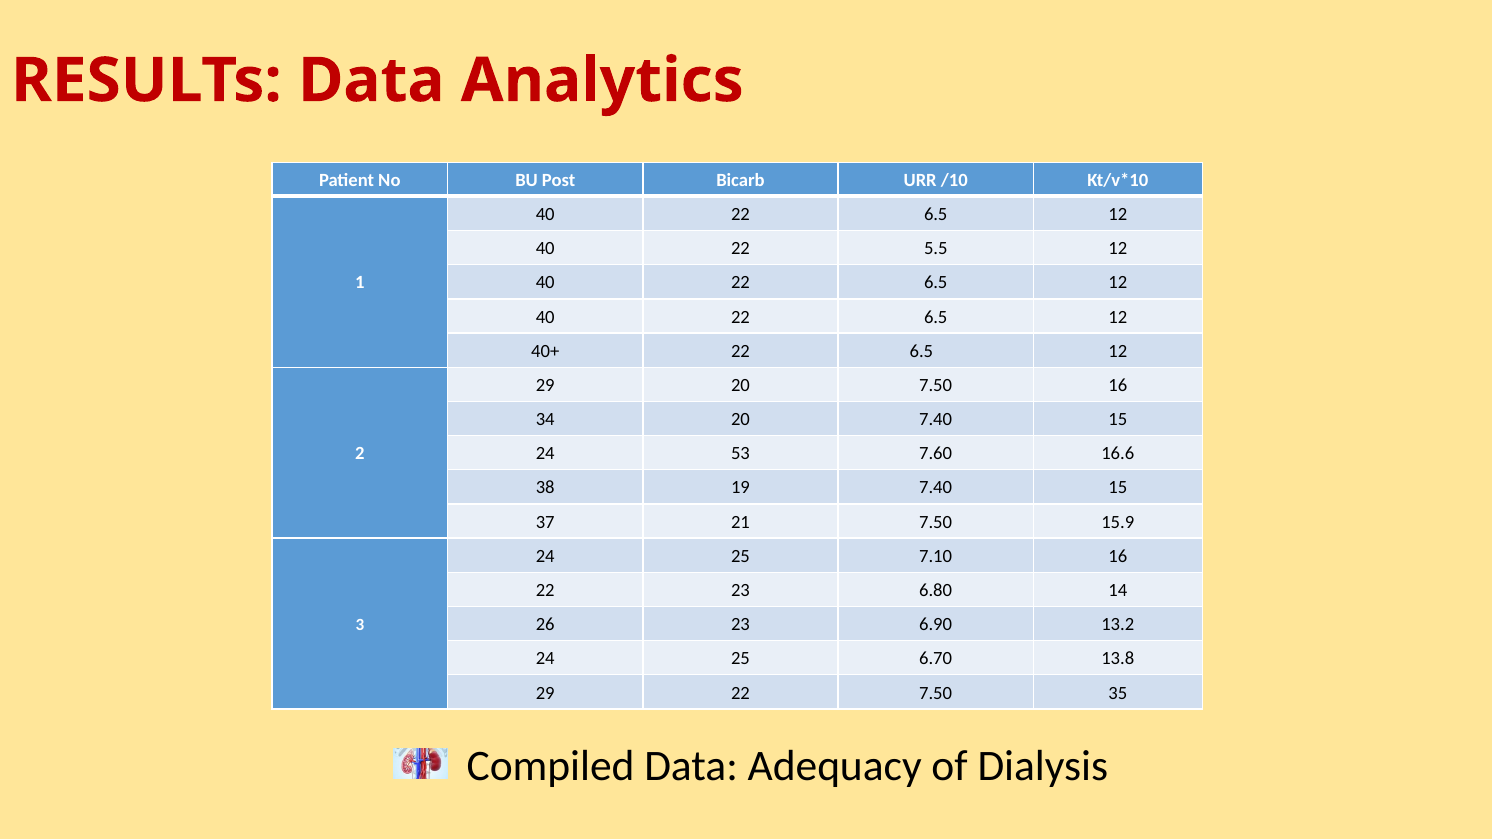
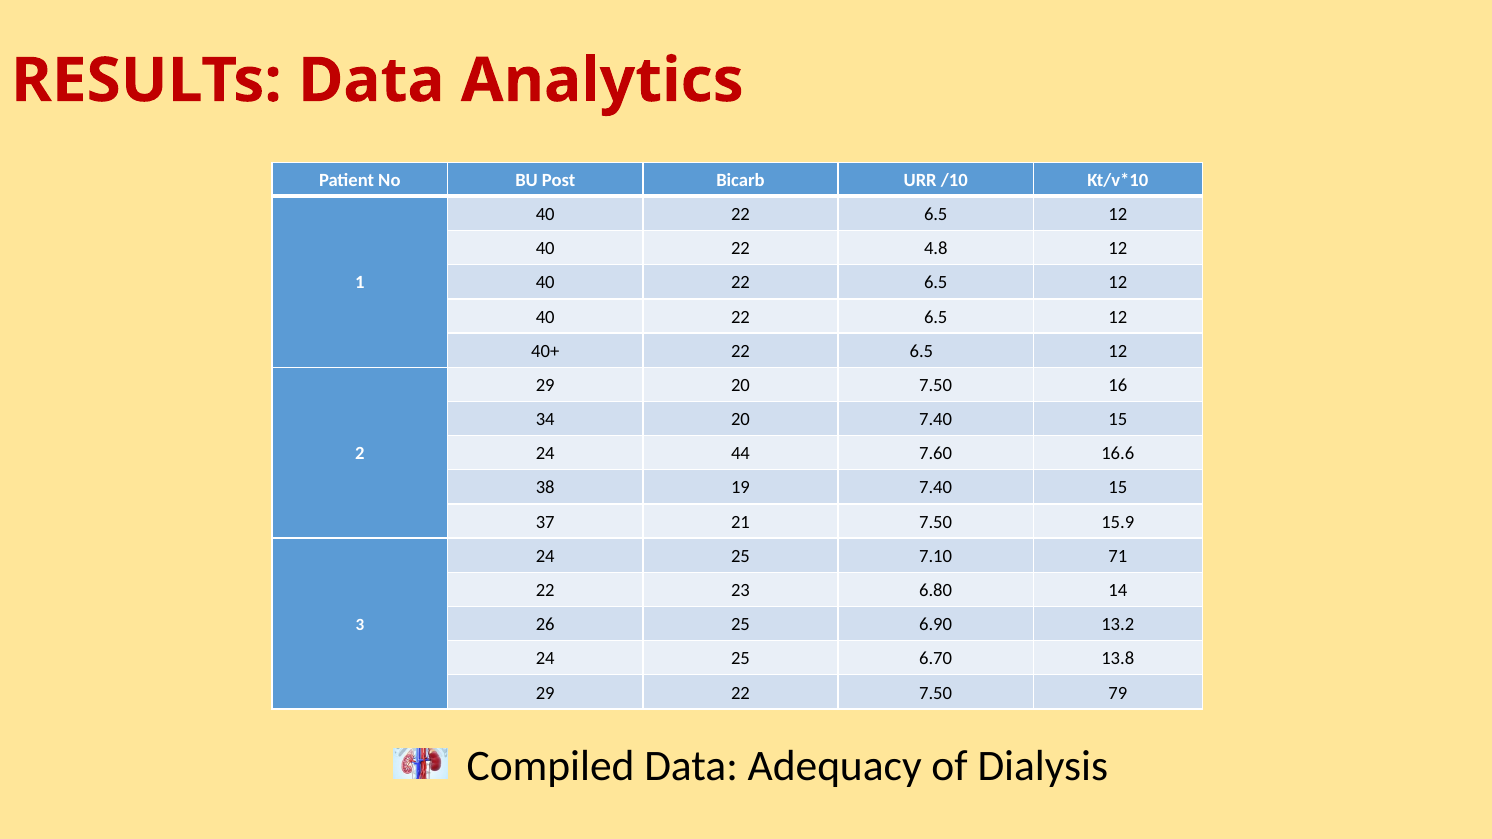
5.5: 5.5 -> 4.8
53: 53 -> 44
7.10 16: 16 -> 71
26 23: 23 -> 25
35: 35 -> 79
